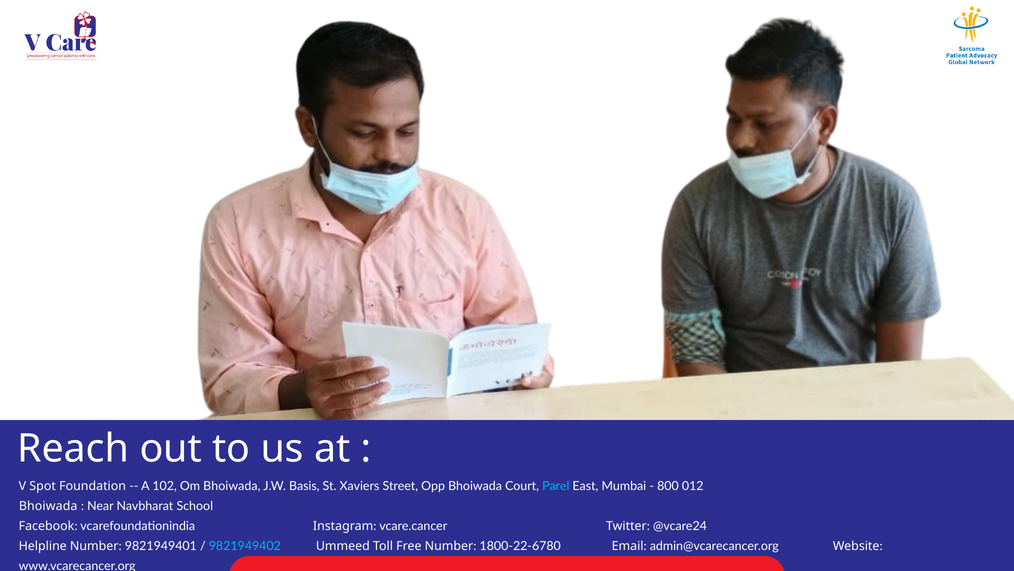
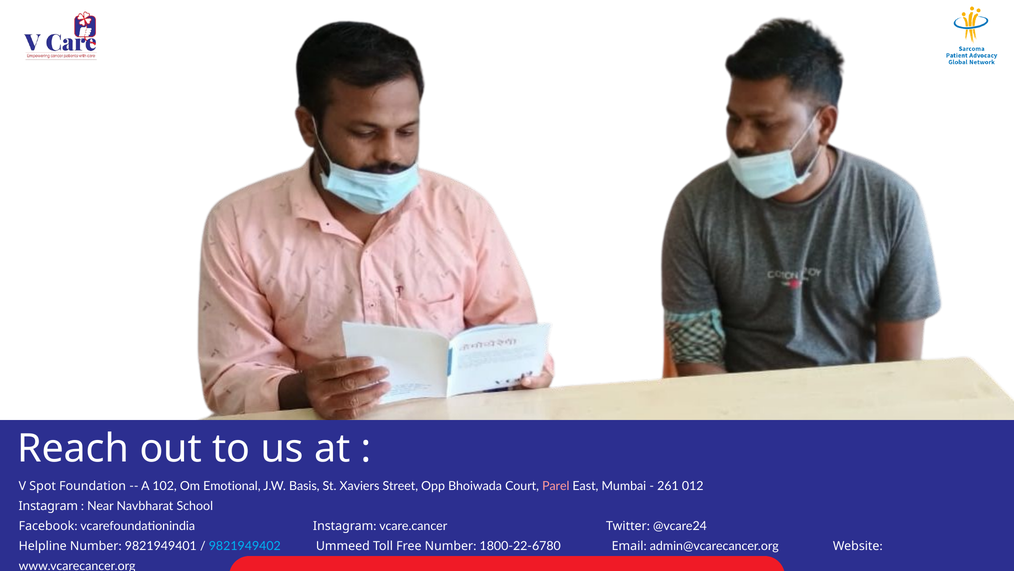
Om Bhoiwada: Bhoiwada -> Emotional
Parel colour: light blue -> pink
800: 800 -> 261
Bhoiwada at (48, 506): Bhoiwada -> Instagram
